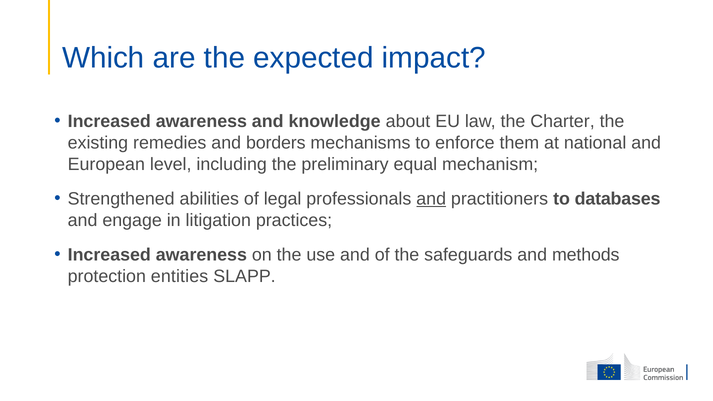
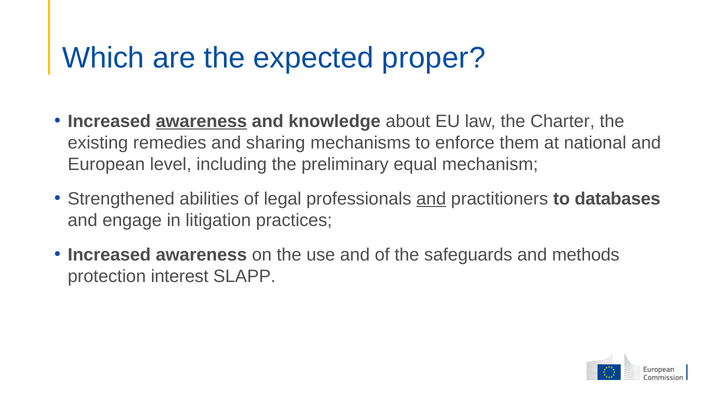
impact: impact -> proper
awareness at (201, 121) underline: none -> present
borders: borders -> sharing
entities: entities -> interest
